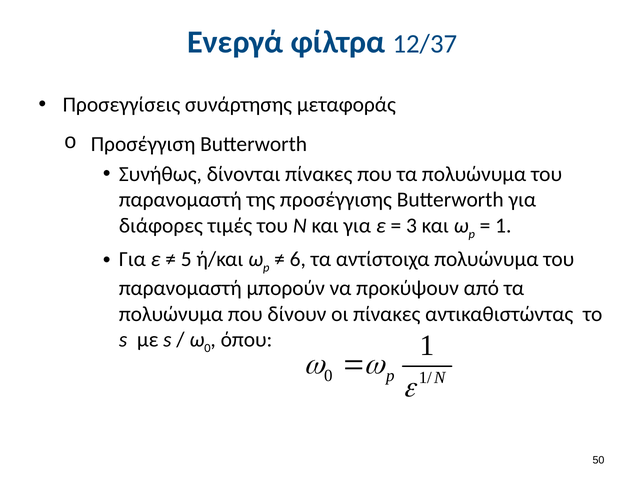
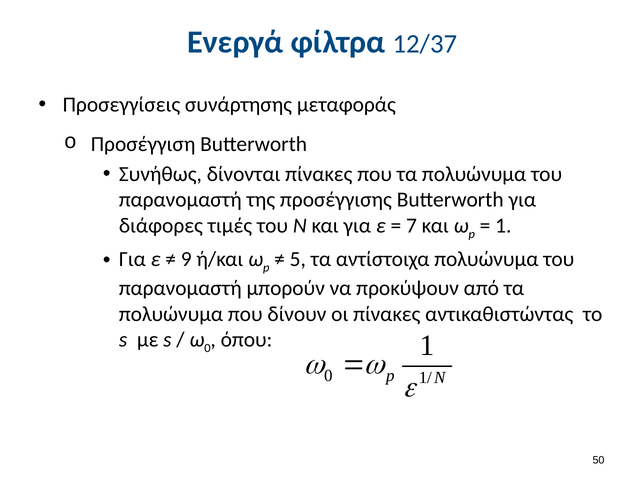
3: 3 -> 7
5: 5 -> 9
6: 6 -> 5
